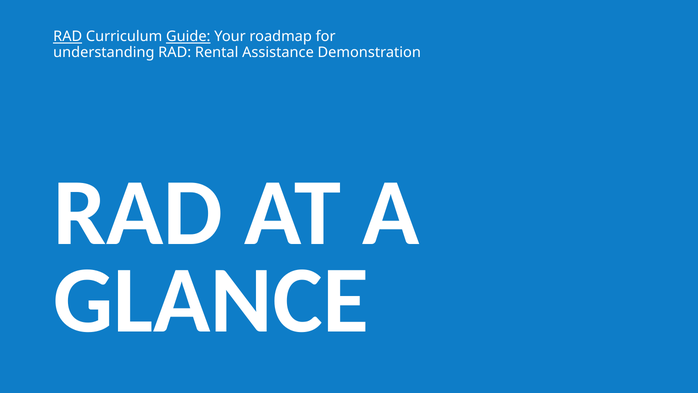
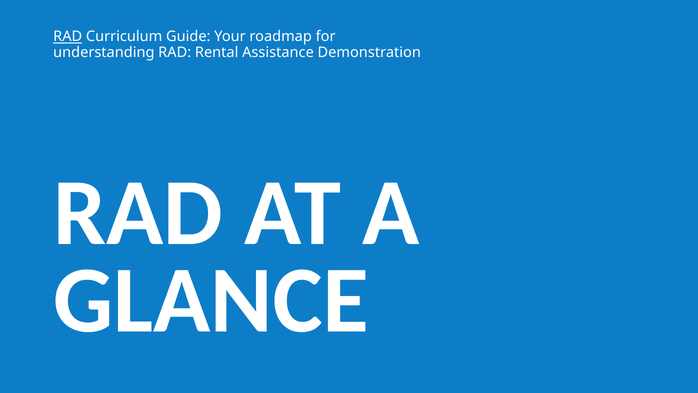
Guide underline: present -> none
